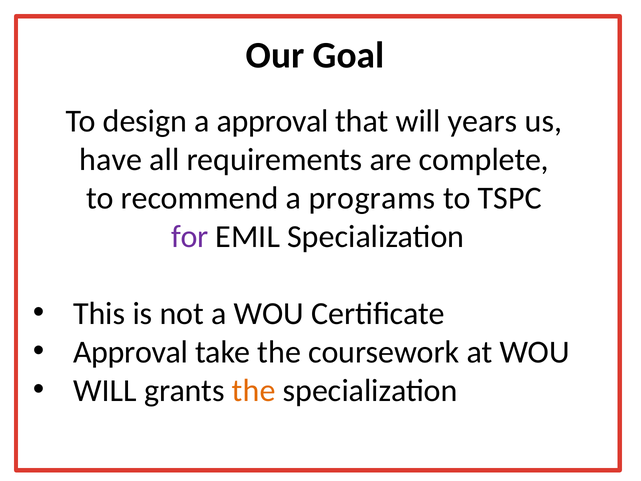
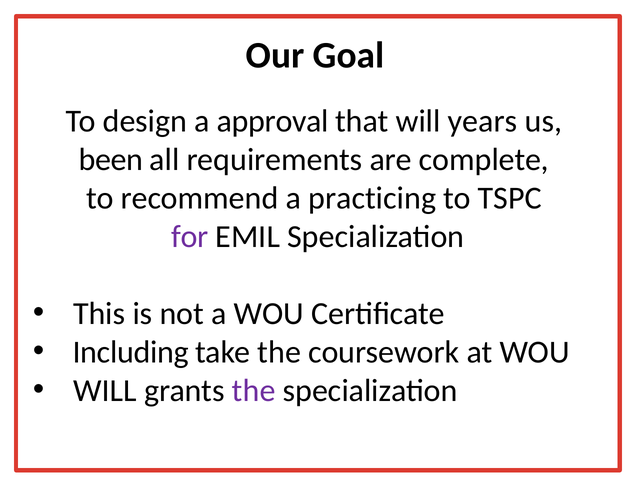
have: have -> been
programs: programs -> practicing
Approval at (131, 352): Approval -> Including
the at (254, 390) colour: orange -> purple
